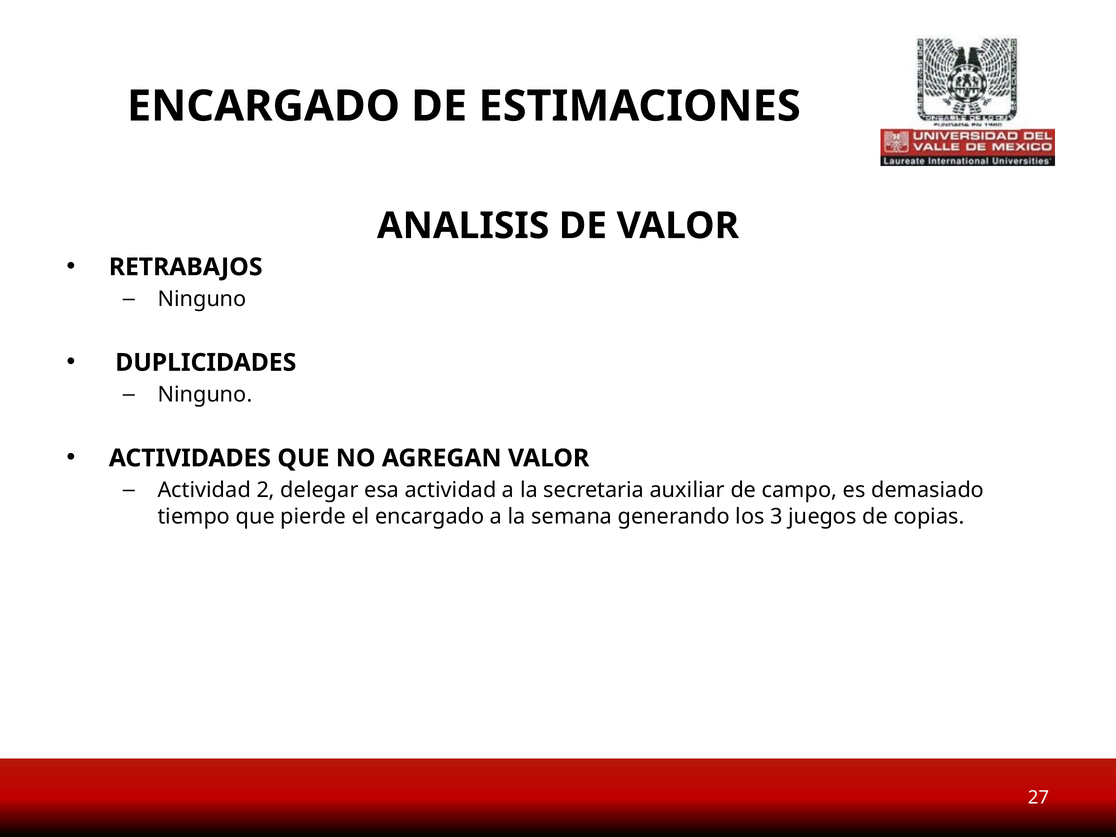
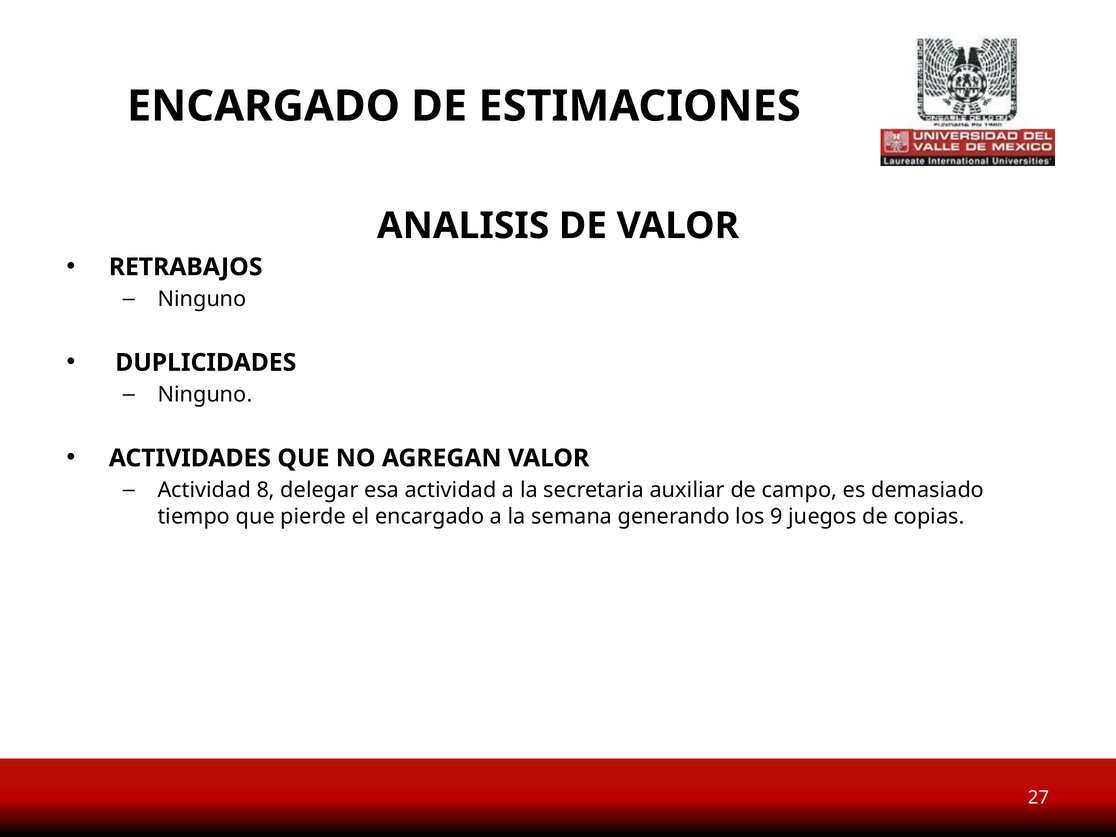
2: 2 -> 8
3: 3 -> 9
